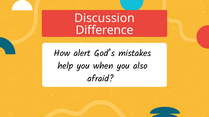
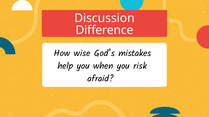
alert: alert -> wise
also: also -> risk
